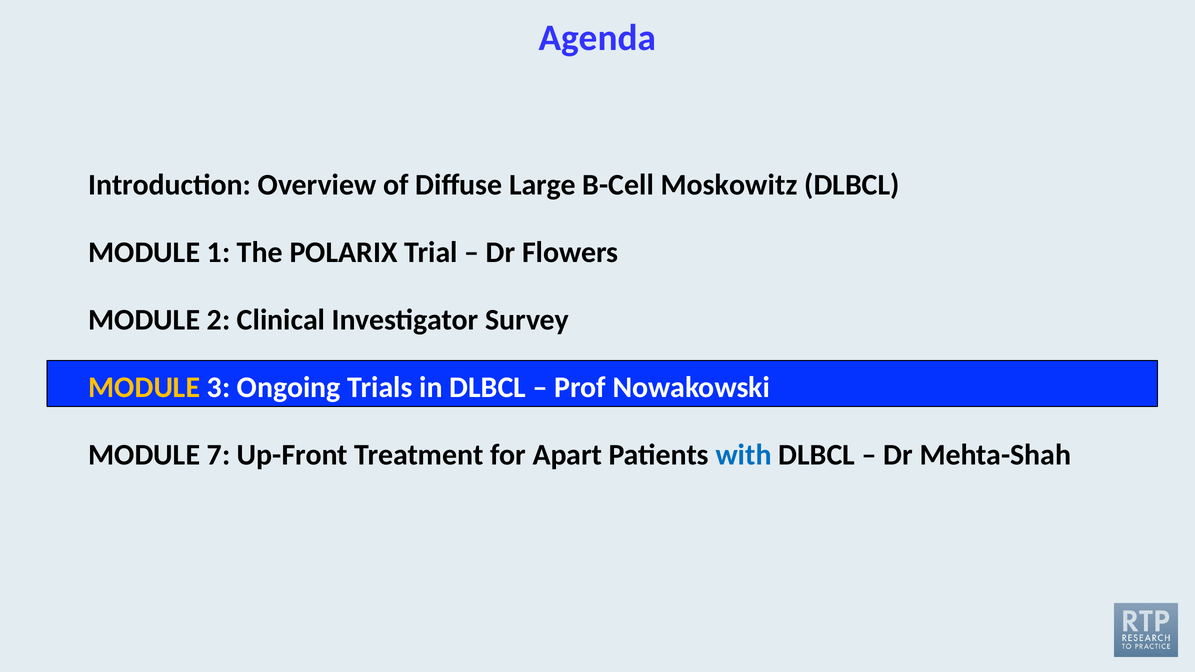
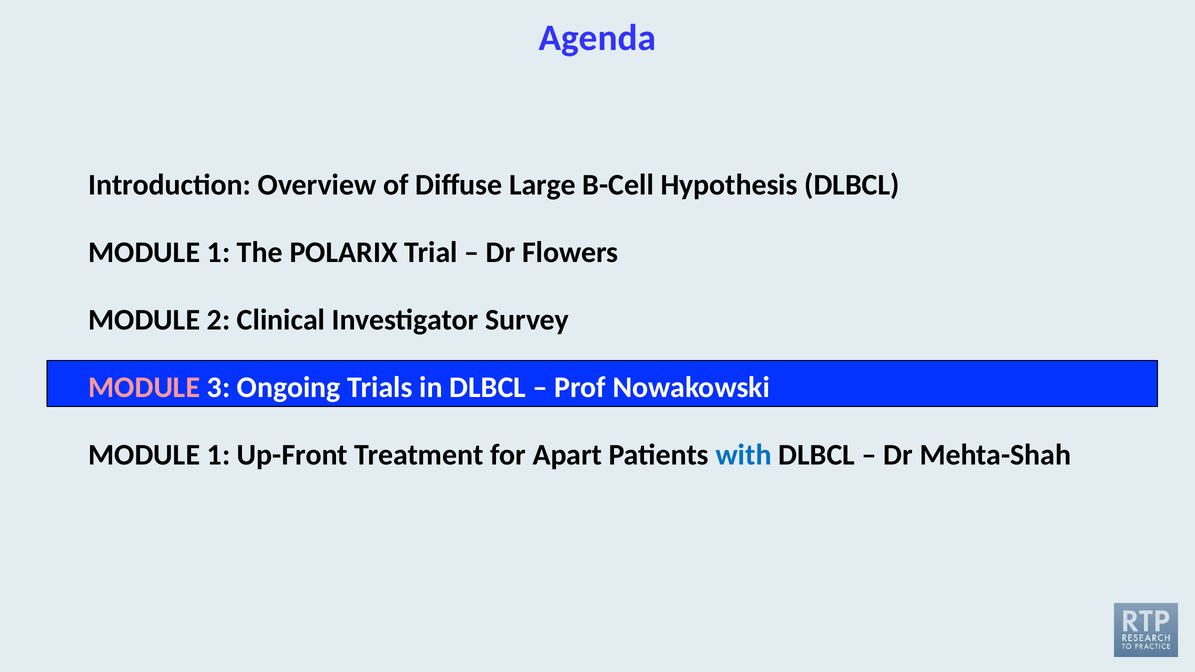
Moskowitz: Moskowitz -> Hypothesis
MODULE at (144, 387) colour: yellow -> pink
7 at (219, 455): 7 -> 1
